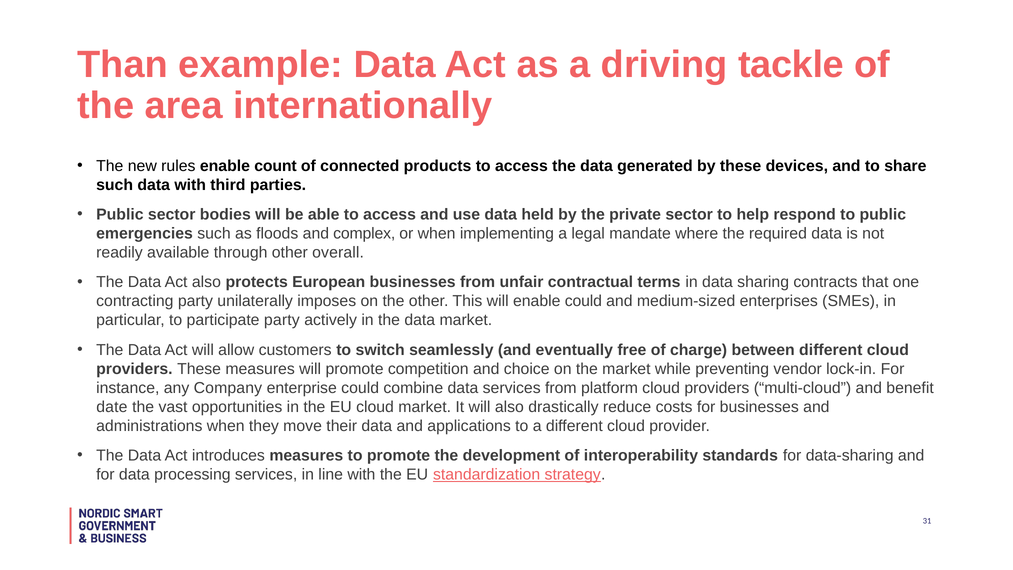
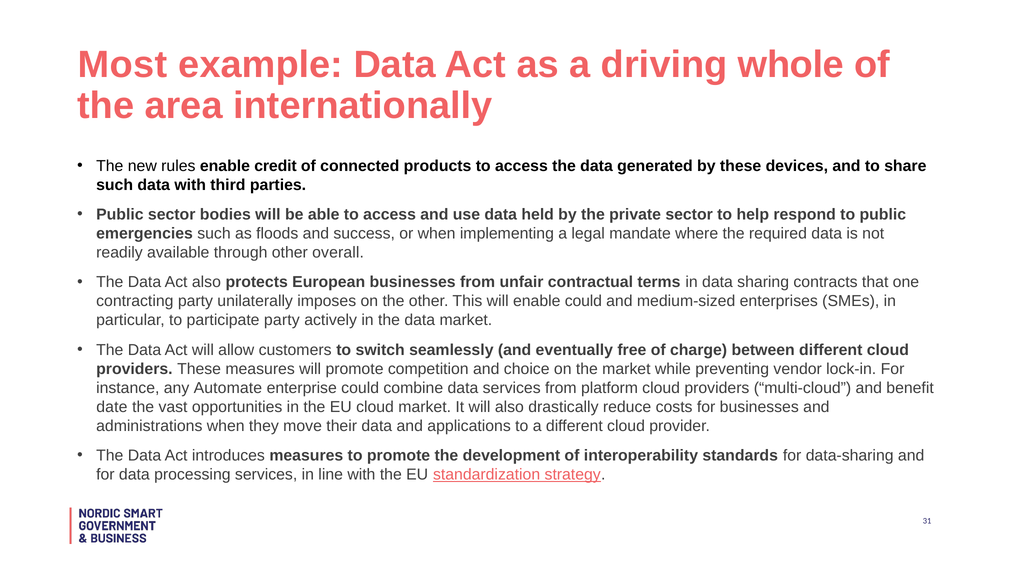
Than: Than -> Most
tackle: tackle -> whole
count: count -> credit
complex: complex -> success
Company: Company -> Automate
